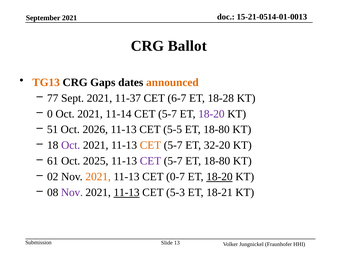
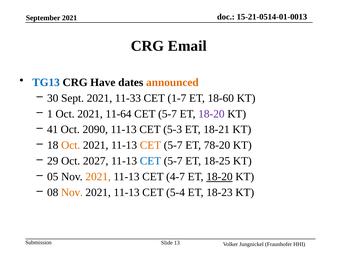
Ballot: Ballot -> Email
TG13 colour: orange -> blue
Gaps: Gaps -> Have
77: 77 -> 30
11-37: 11-37 -> 11-33
6-7: 6-7 -> 1-7
18-28: 18-28 -> 18-60
0: 0 -> 1
11-14: 11-14 -> 11-64
51: 51 -> 41
2026: 2026 -> 2090
5-5: 5-5 -> 5-3
18-80 at (217, 130): 18-80 -> 18-21
Oct at (71, 146) colour: purple -> orange
32-20: 32-20 -> 78-20
61: 61 -> 29
2025: 2025 -> 2027
CET at (150, 161) colour: purple -> blue
5-7 ET 18-80: 18-80 -> 18-25
02: 02 -> 05
0-7: 0-7 -> 4-7
Nov at (72, 193) colour: purple -> orange
11-13 at (127, 193) underline: present -> none
5-3: 5-3 -> 5-4
18-21: 18-21 -> 18-23
